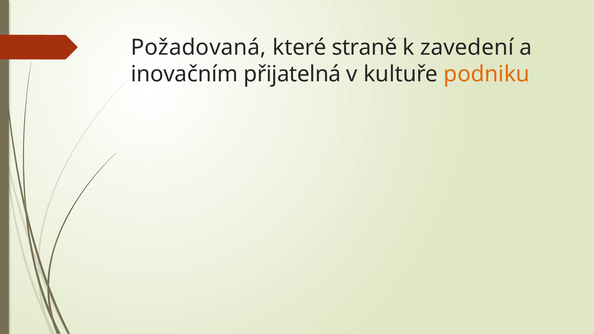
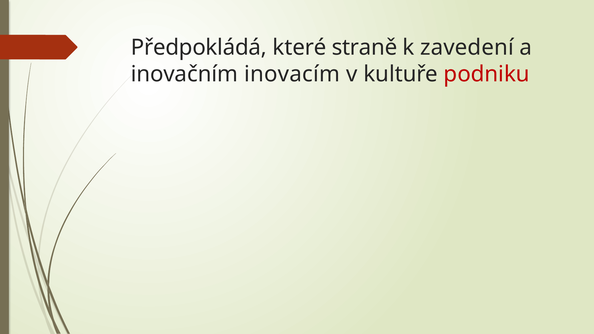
Požadovaná: Požadovaná -> Předpokládá
přijatelná: přijatelná -> inovacím
podniku colour: orange -> red
